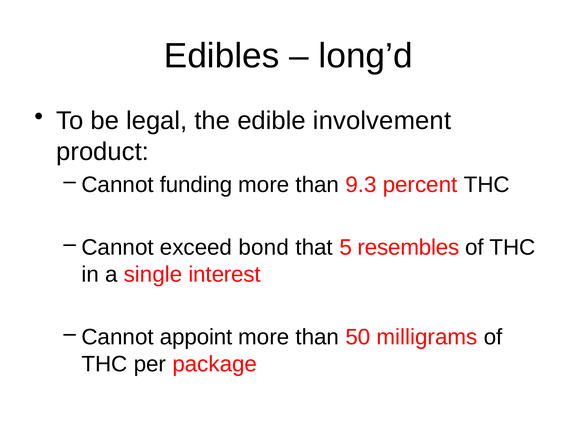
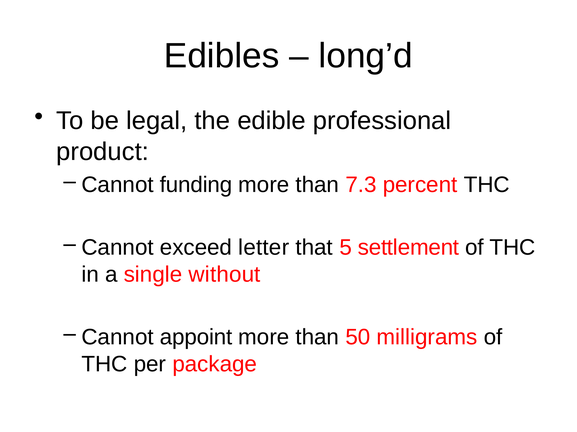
involvement: involvement -> professional
9.3: 9.3 -> 7.3
bond: bond -> letter
resembles: resembles -> settlement
interest: interest -> without
